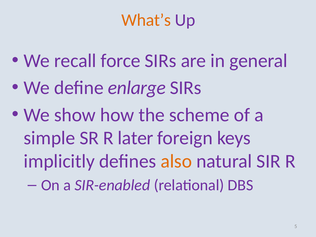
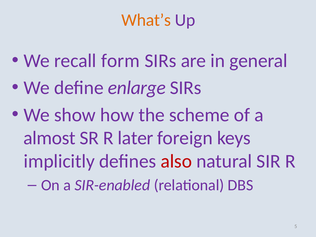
force: force -> form
simple: simple -> almost
also colour: orange -> red
